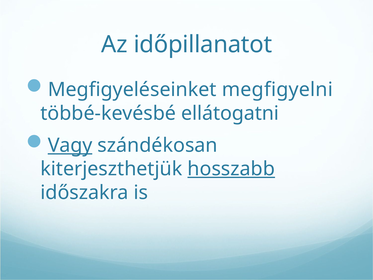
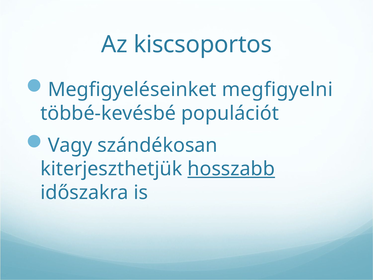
időpillanatot: időpillanatot -> kiscsoportos
ellátogatni: ellátogatni -> populációt
Vagy underline: present -> none
